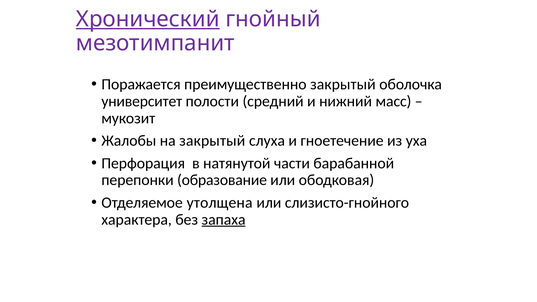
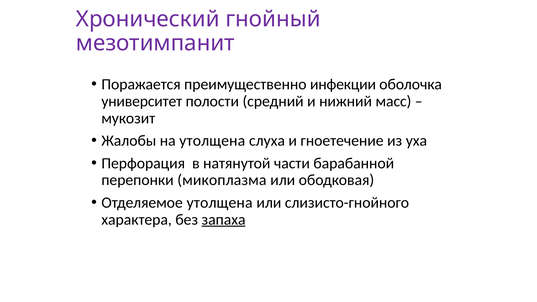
Хронический underline: present -> none
преимущественно закрытый: закрытый -> инфекции
на закрытый: закрытый -> утолщена
образование: образование -> микоплазма
